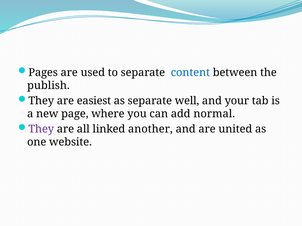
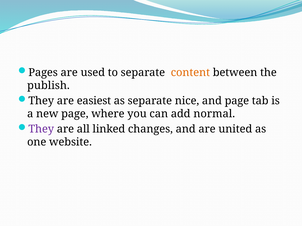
content colour: blue -> orange
well: well -> nice
and your: your -> page
another: another -> changes
